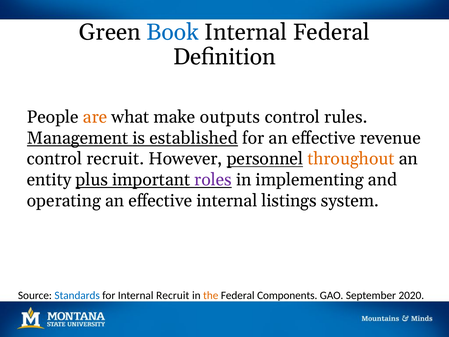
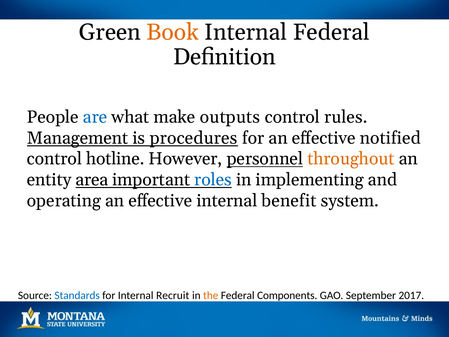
Book colour: blue -> orange
are colour: orange -> blue
established: established -> procedures
revenue: revenue -> notified
control recruit: recruit -> hotline
plus: plus -> area
roles colour: purple -> blue
listings: listings -> benefit
2020: 2020 -> 2017
